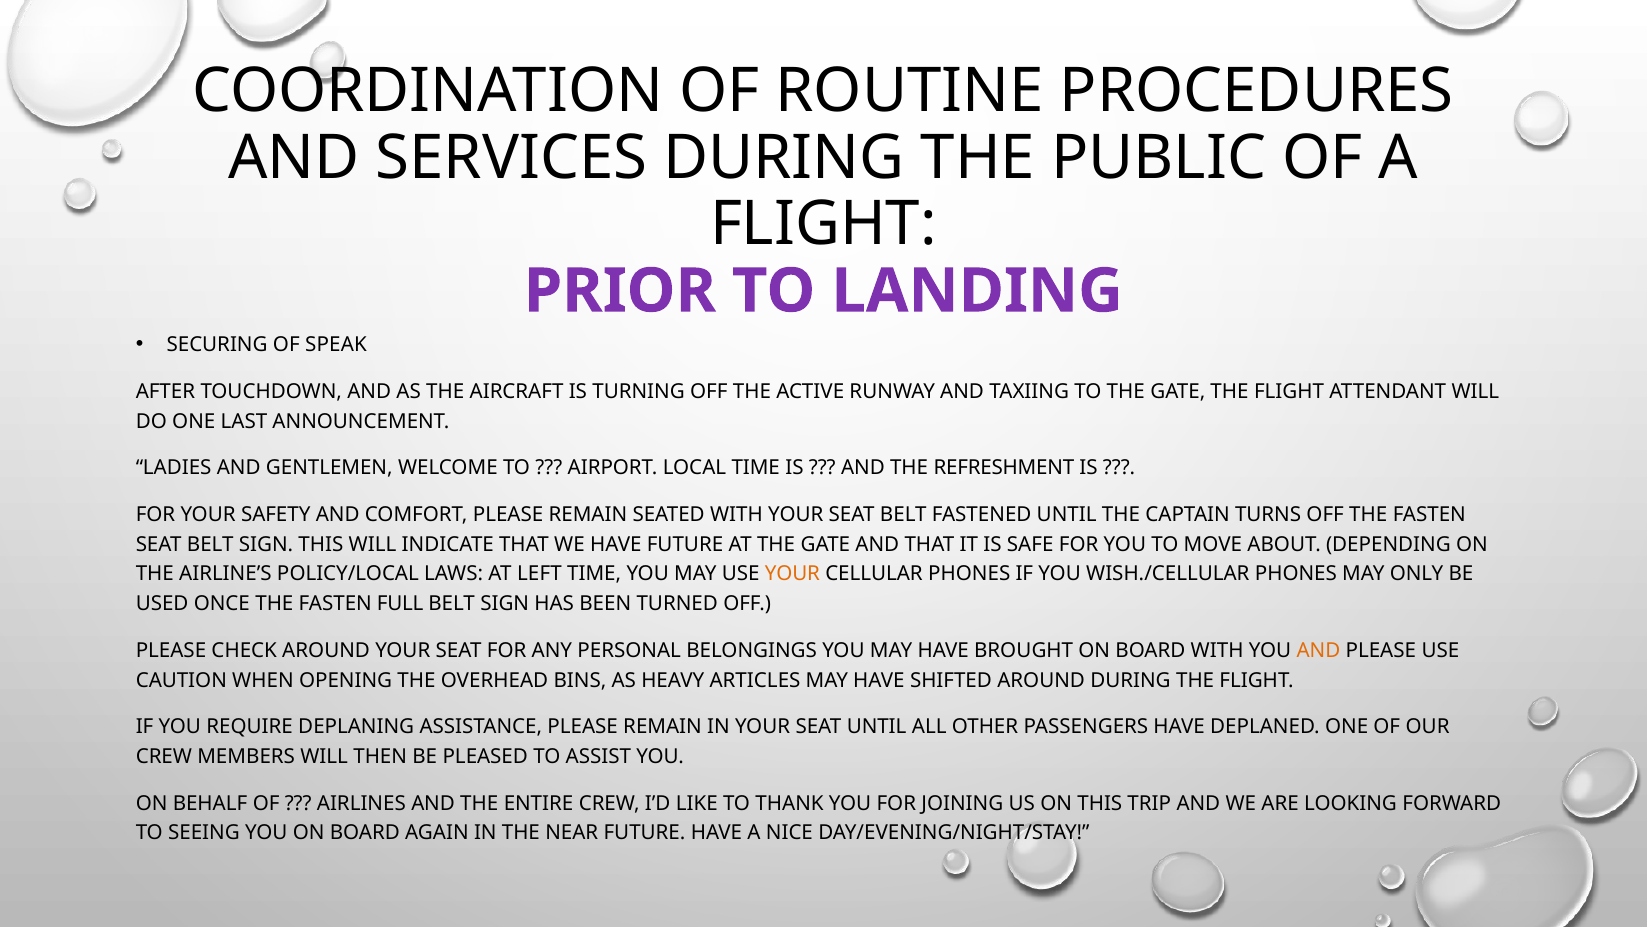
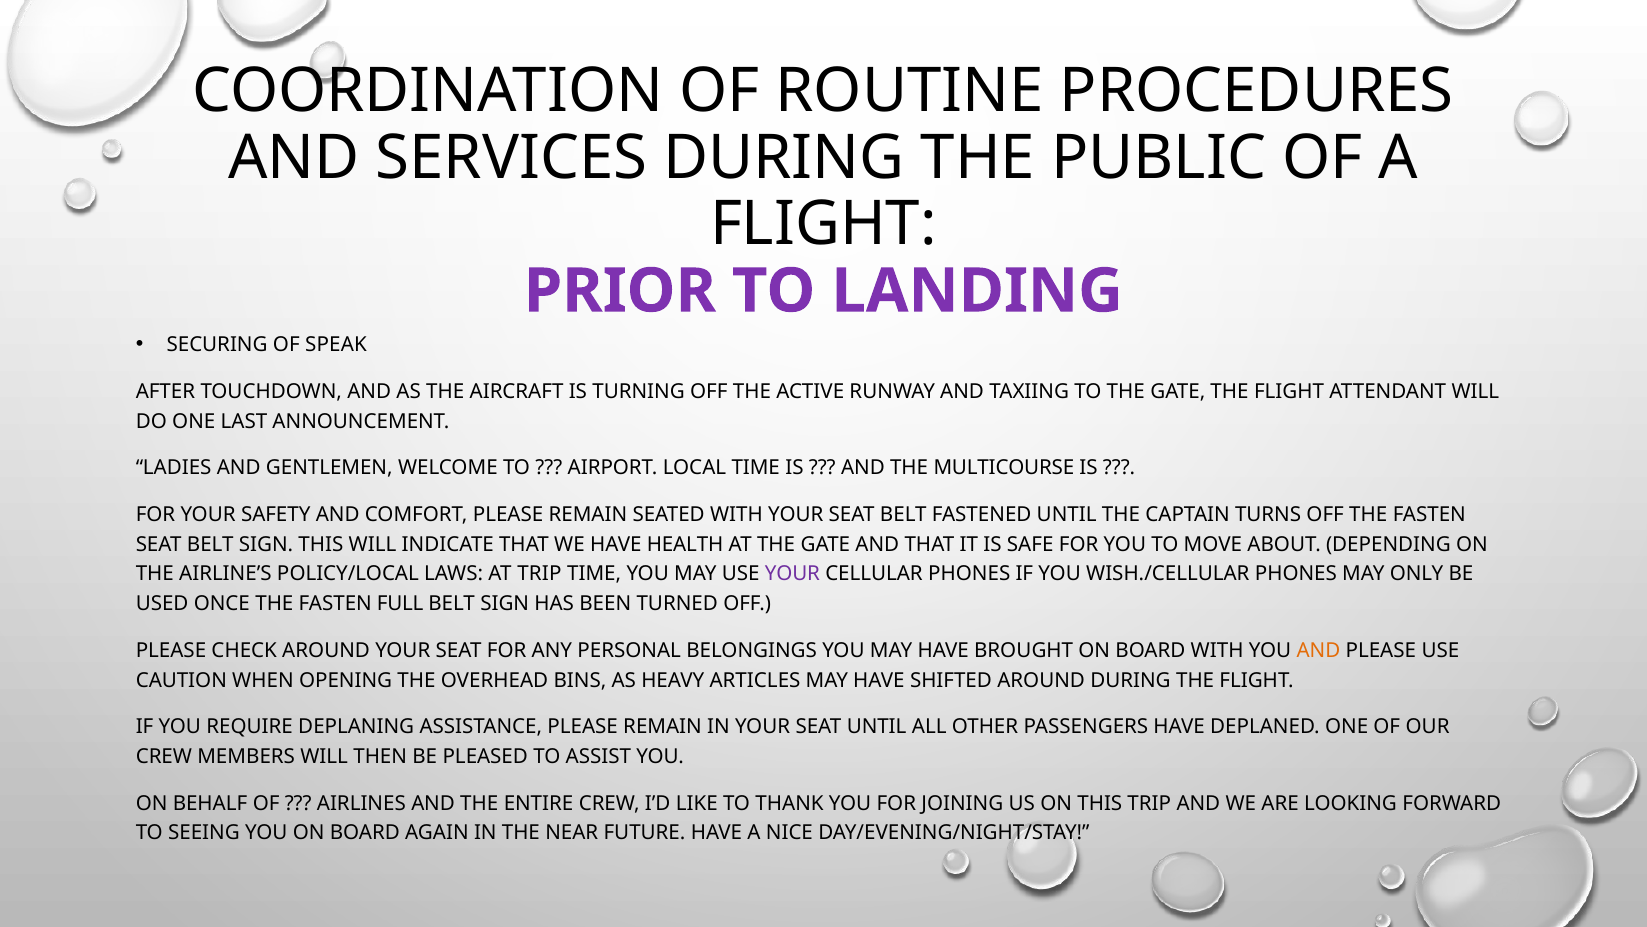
REFRESHMENT: REFRESHMENT -> MULTICOURSE
HAVE FUTURE: FUTURE -> HEALTH
AT LEFT: LEFT -> TRIP
YOUR at (792, 574) colour: orange -> purple
